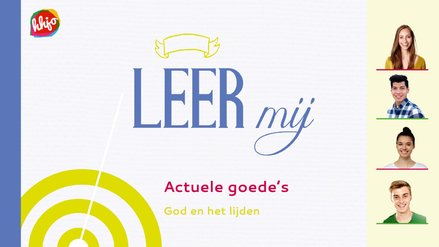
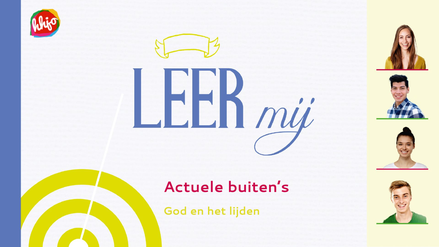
goede’s: goede’s -> buiten’s
